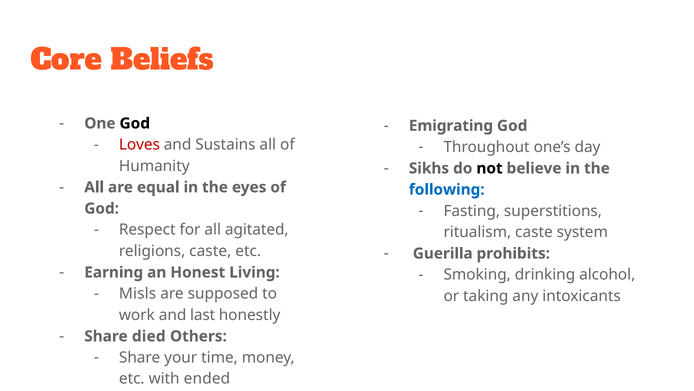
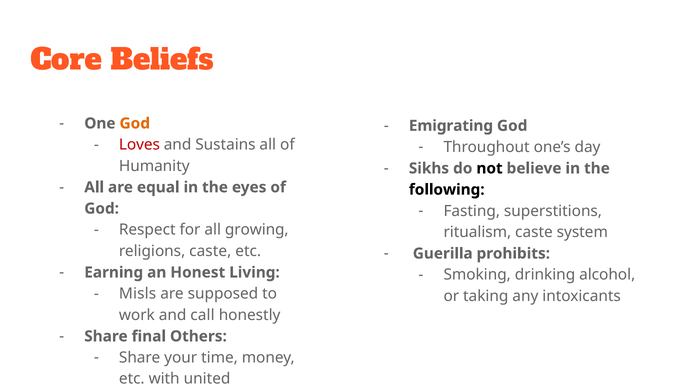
God at (135, 123) colour: black -> orange
following colour: blue -> black
agitated: agitated -> growing
last: last -> call
died: died -> final
ended: ended -> united
